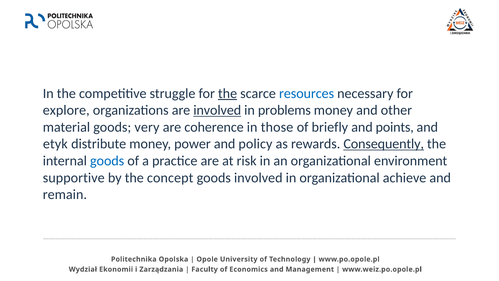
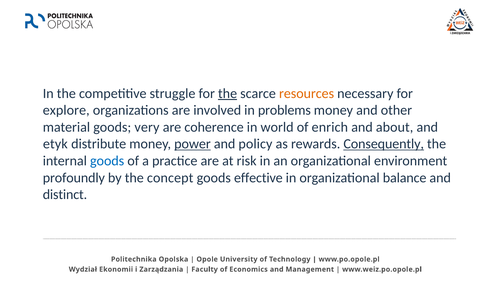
resources colour: blue -> orange
involved at (217, 110) underline: present -> none
those: those -> world
briefly: briefly -> enrich
points: points -> about
power underline: none -> present
supportive: supportive -> profoundly
goods involved: involved -> effective
achieve: achieve -> balance
remain: remain -> distinct
